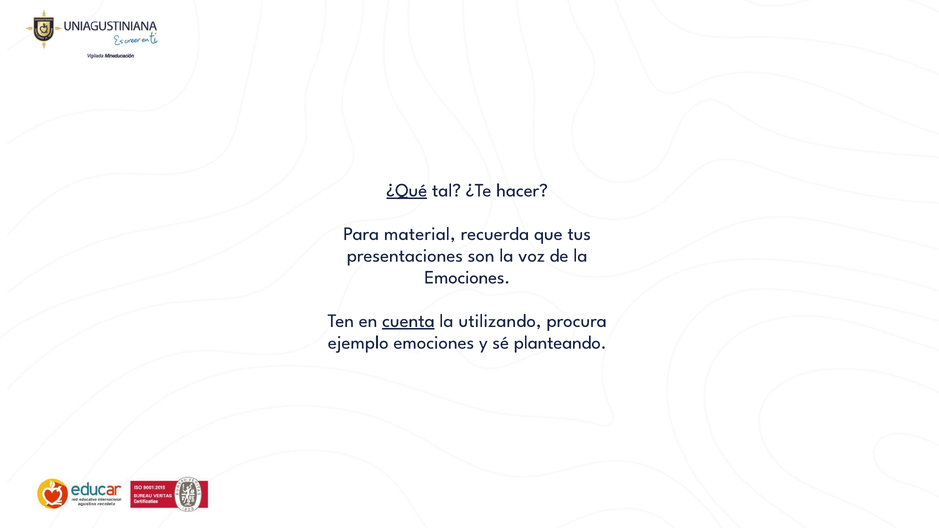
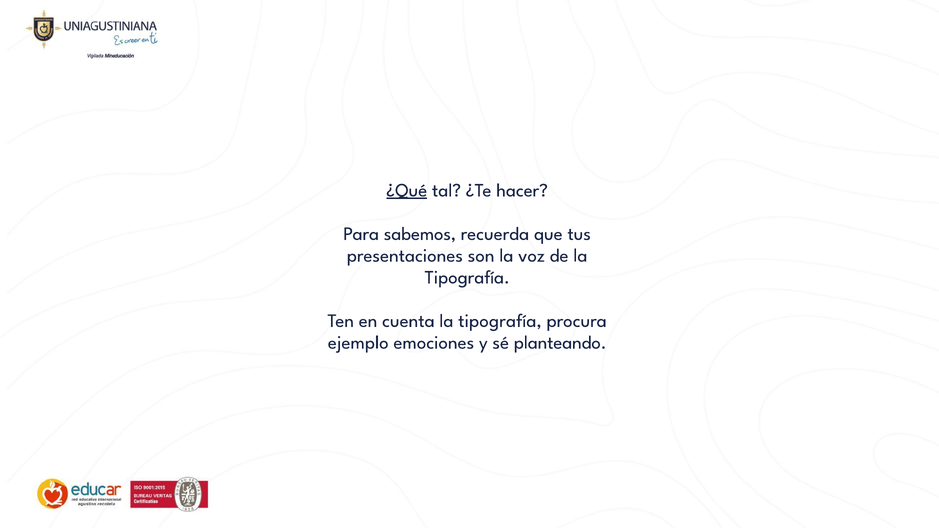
material: material -> sabemos
Emociones at (467, 277): Emociones -> Tipografía
cuenta underline: present -> none
utilizando at (500, 321): utilizando -> tipografía
